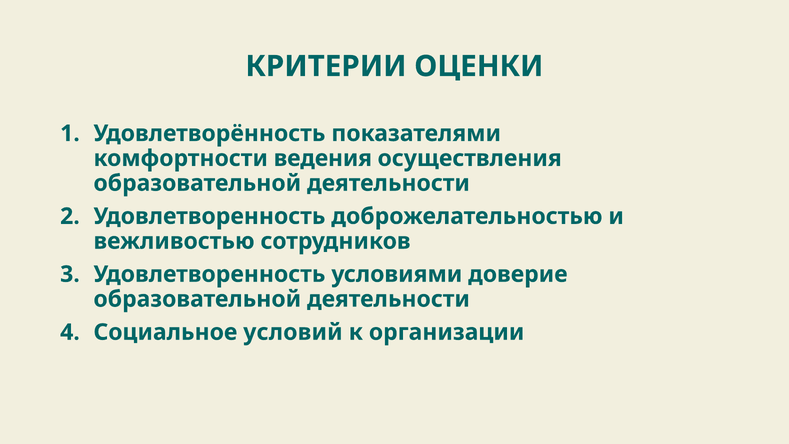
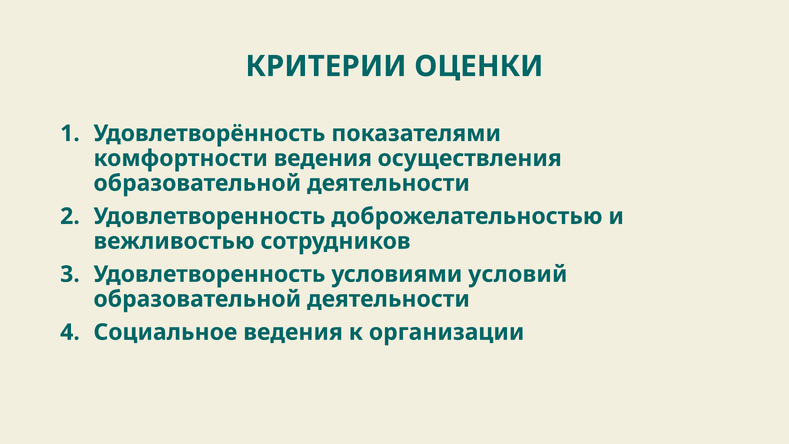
доверие: доверие -> условий
Социальное условий: условий -> ведения
